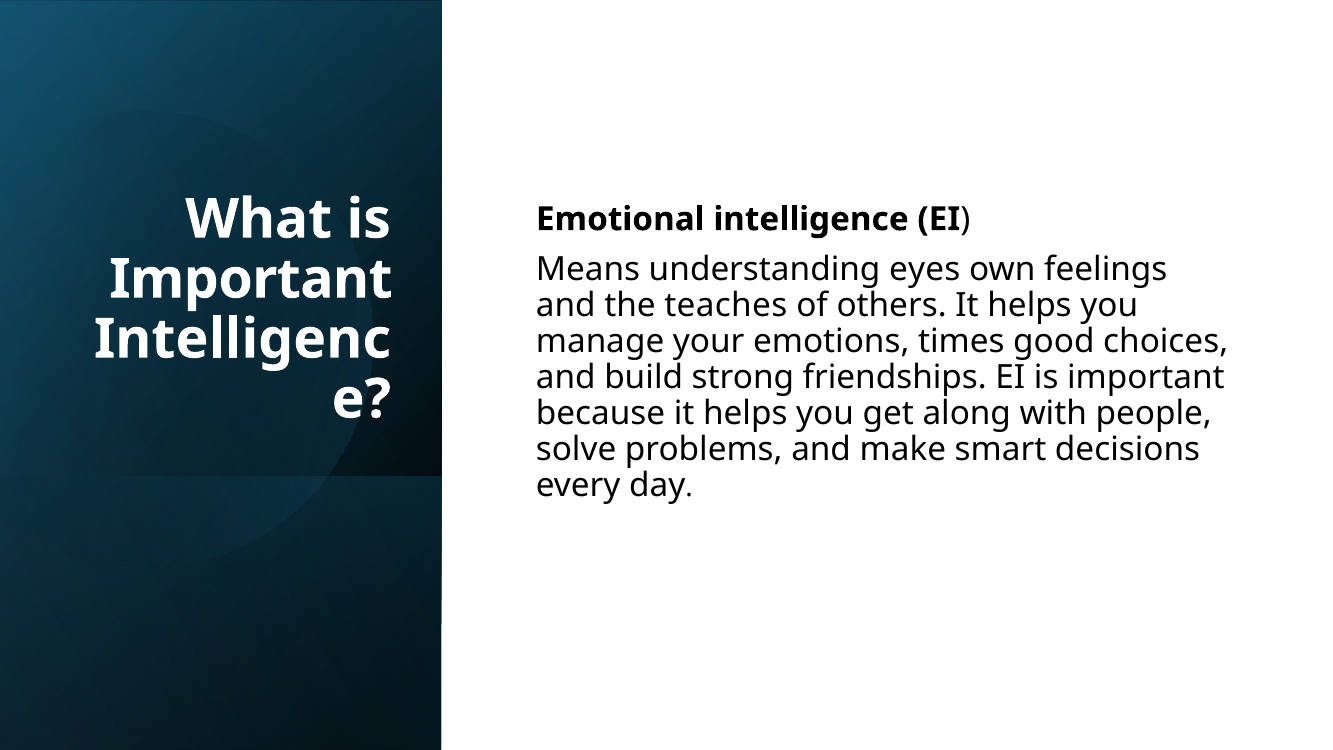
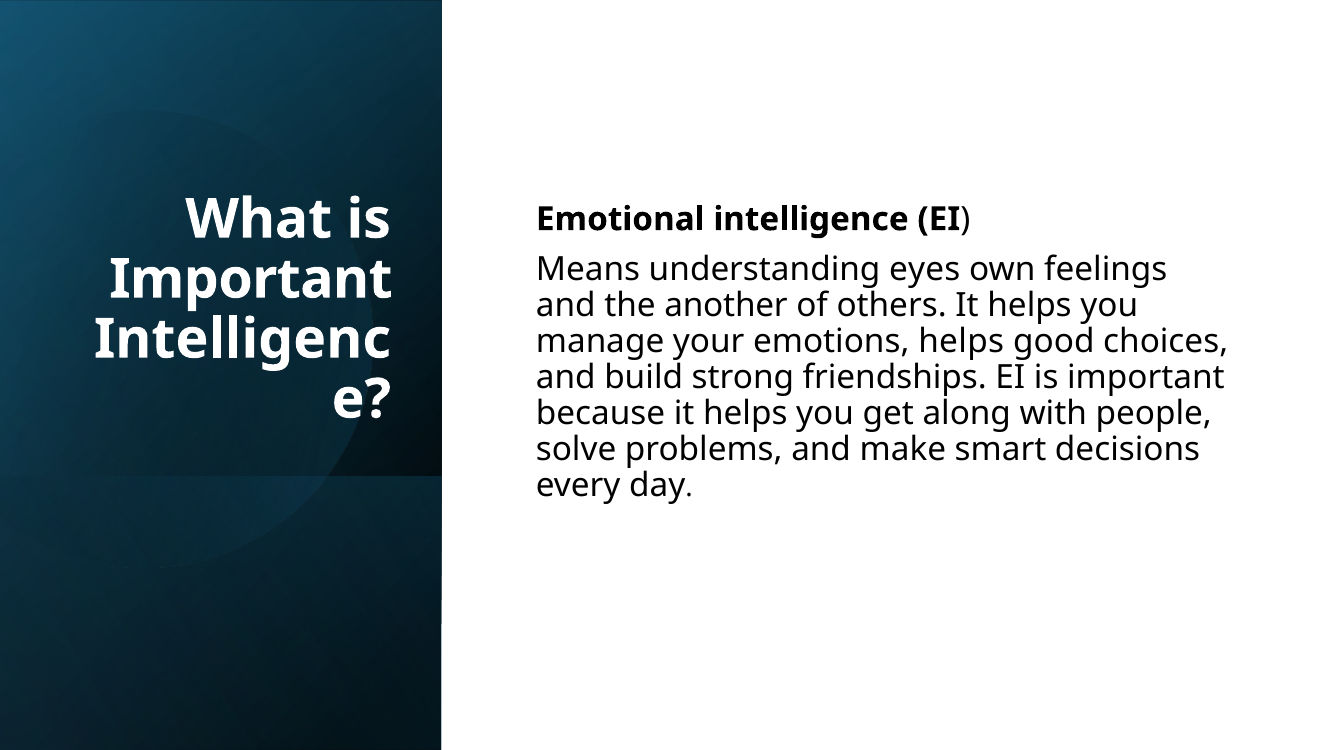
teaches: teaches -> another
emotions times: times -> helps
